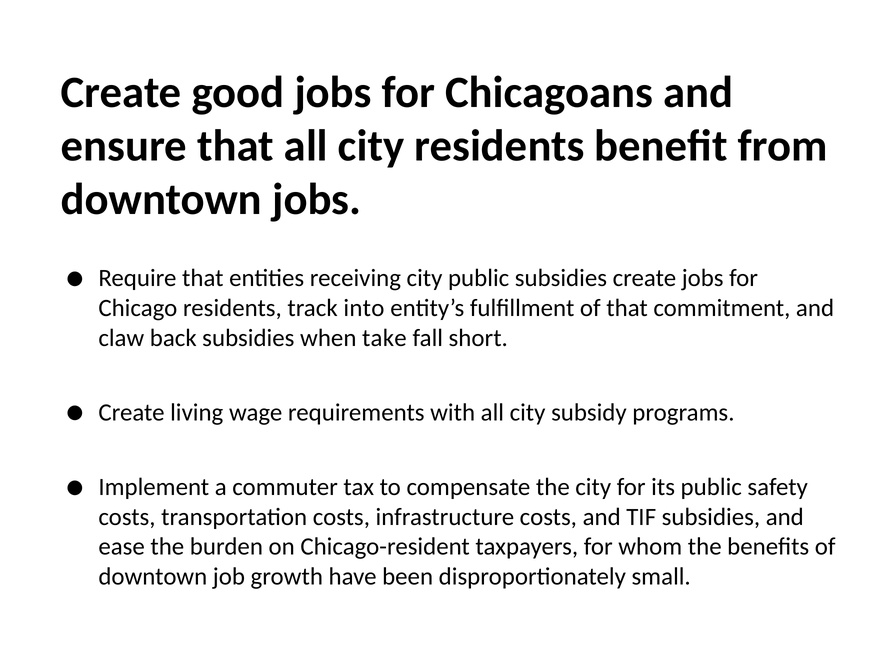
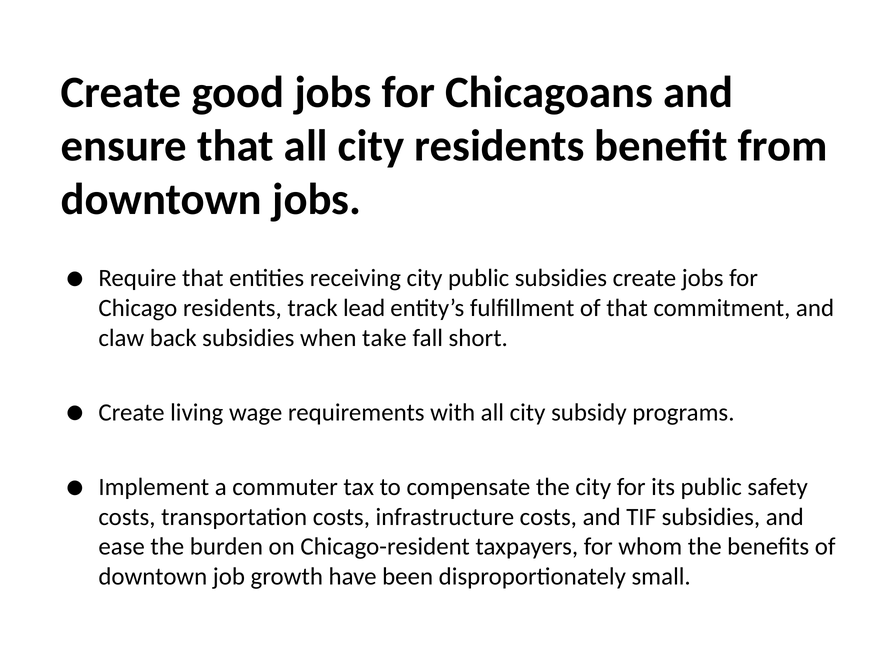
into: into -> lead
